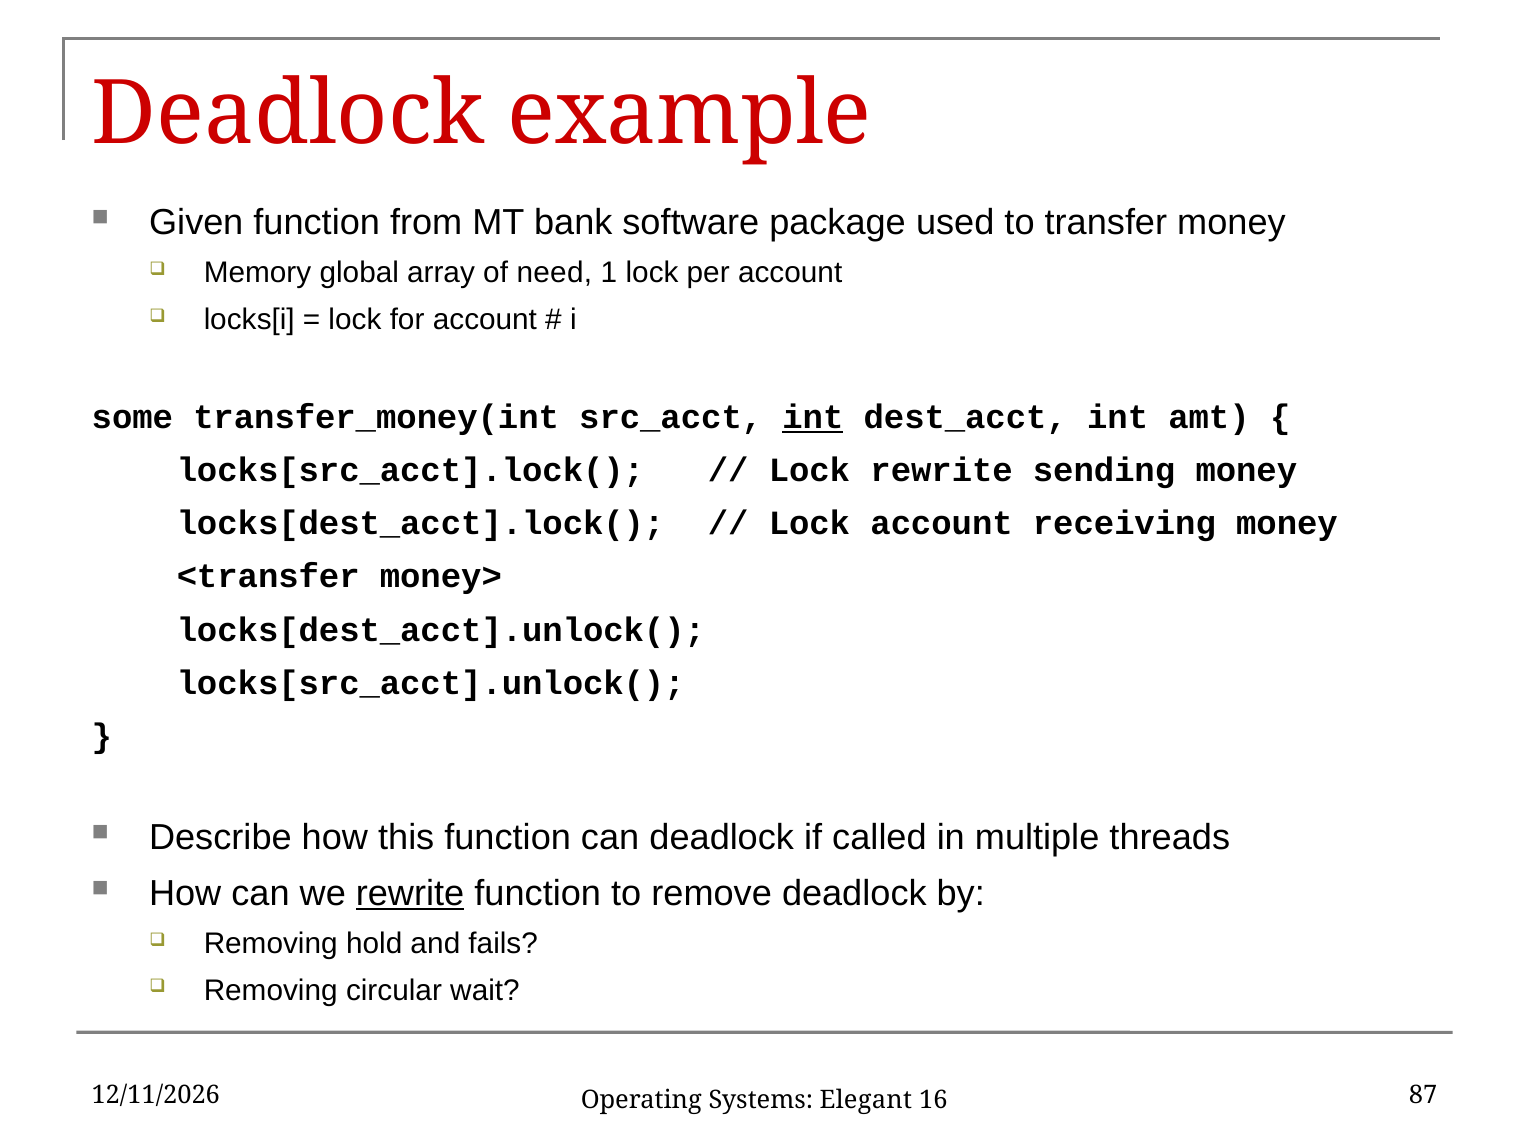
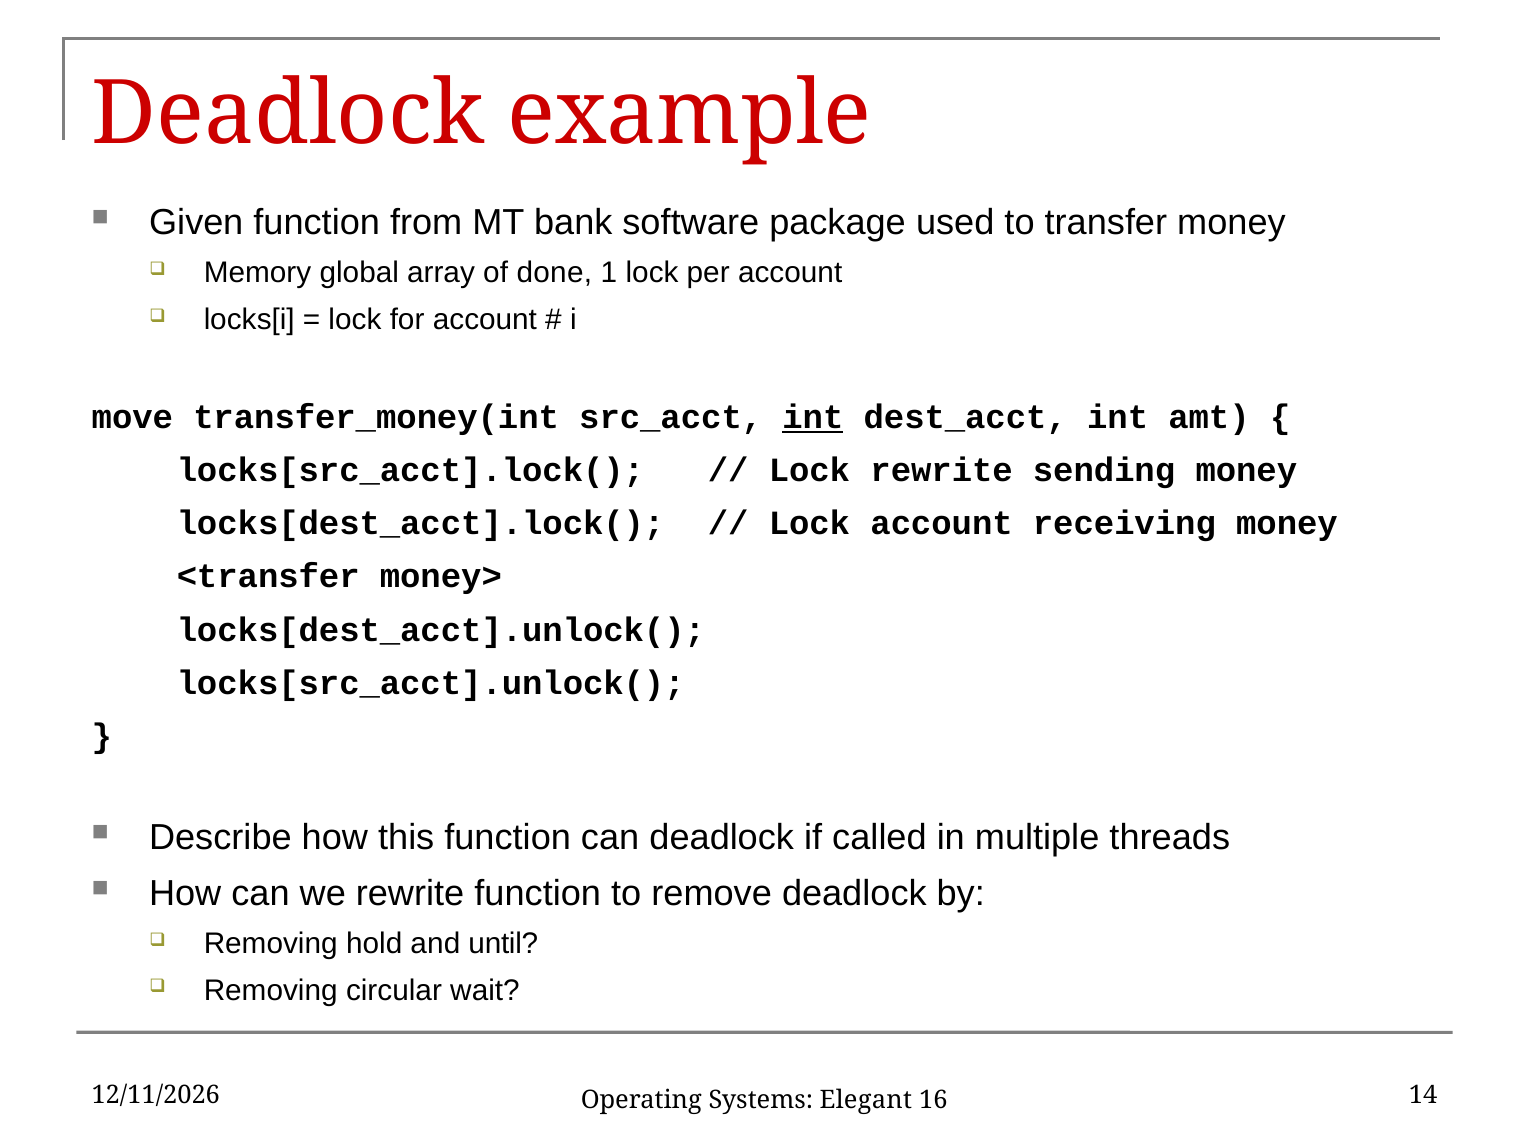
need: need -> done
some: some -> move
rewrite at (410, 894) underline: present -> none
fails: fails -> until
87: 87 -> 14
